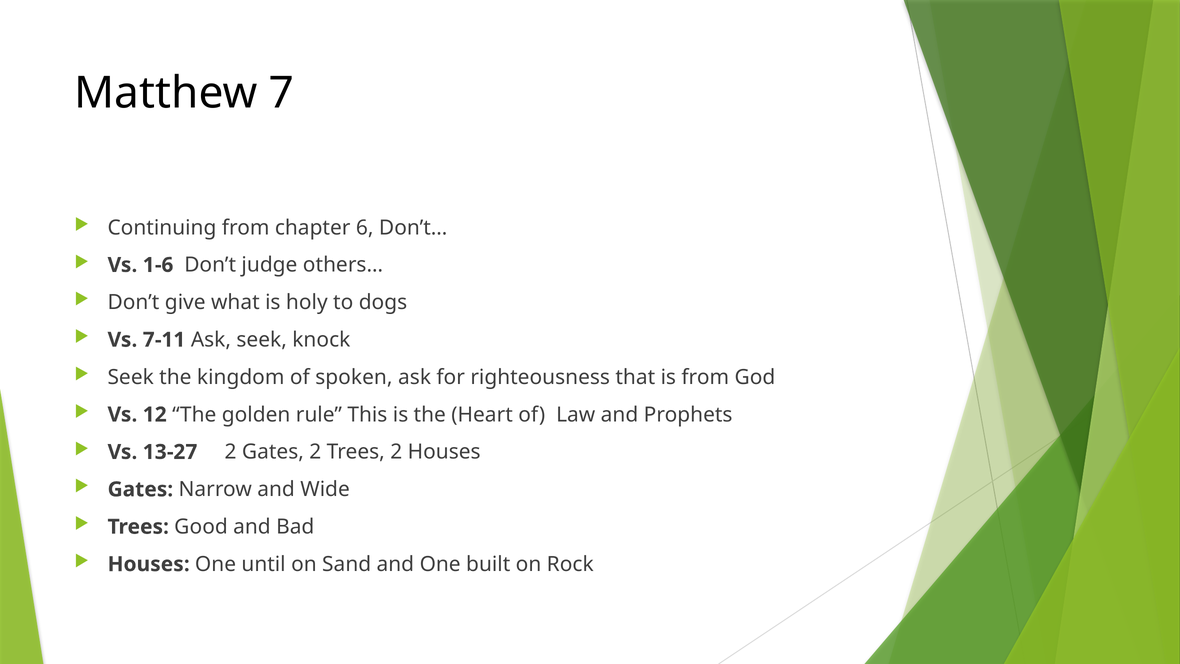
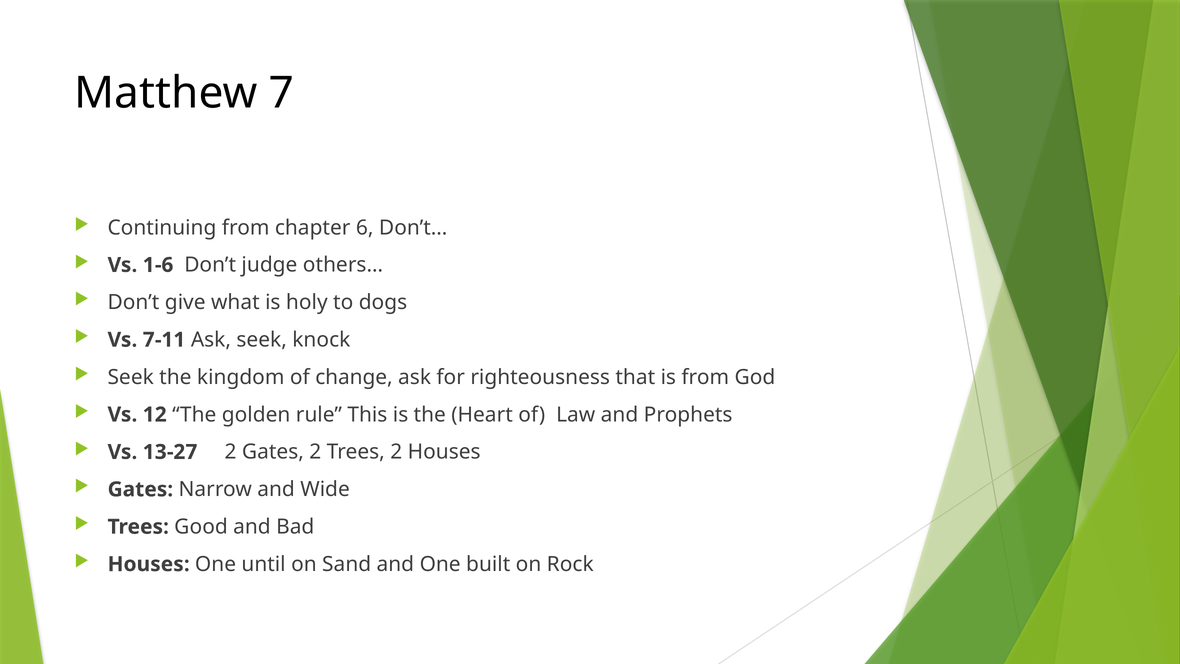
spoken: spoken -> change
